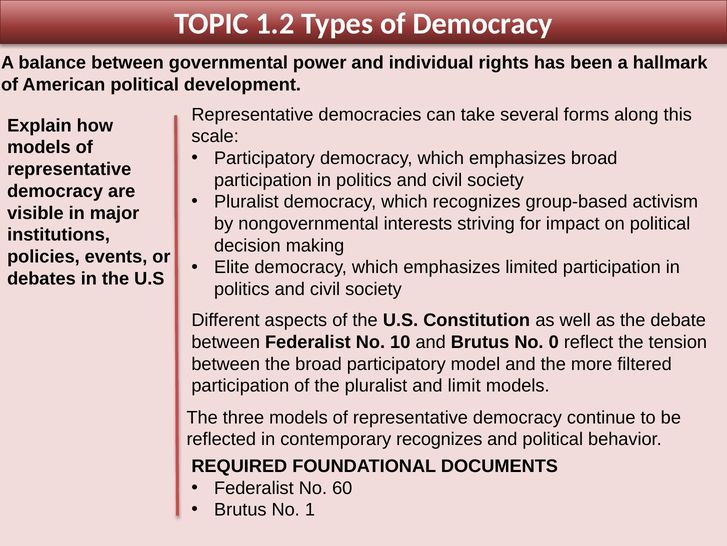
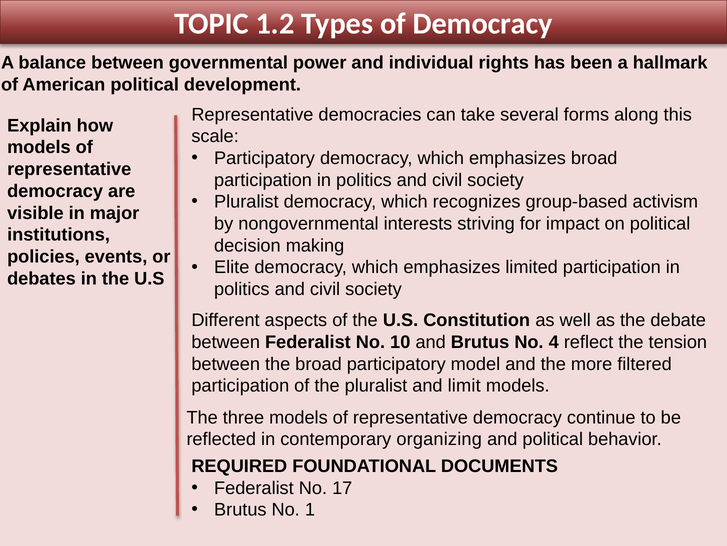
0: 0 -> 4
contemporary recognizes: recognizes -> organizing
60: 60 -> 17
